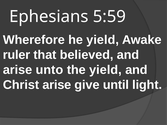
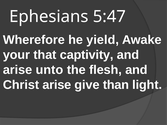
5:59: 5:59 -> 5:47
ruler: ruler -> your
believed: believed -> captivity
the yield: yield -> flesh
until: until -> than
